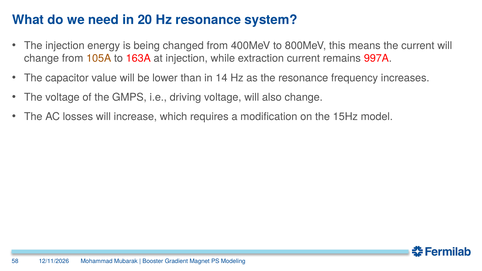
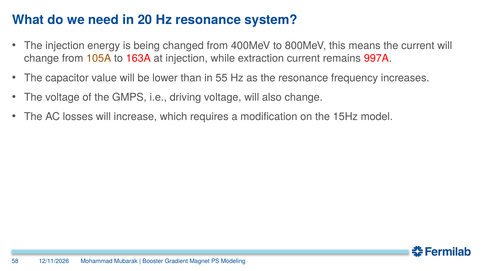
14: 14 -> 55
